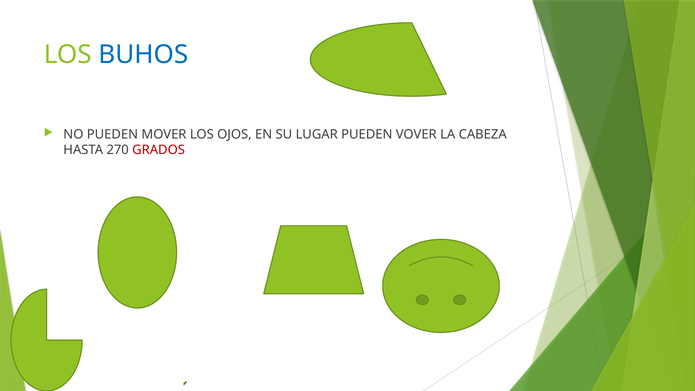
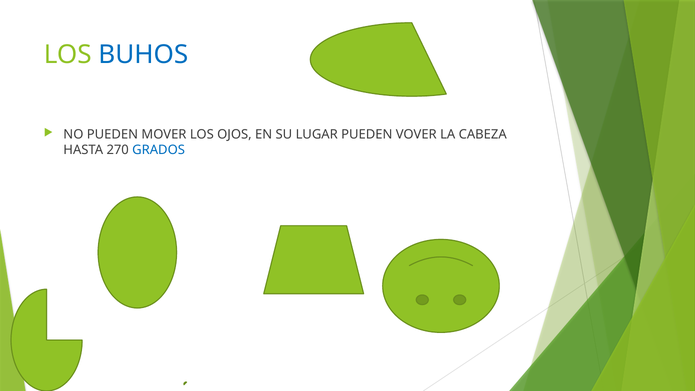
GRADOS colour: red -> blue
